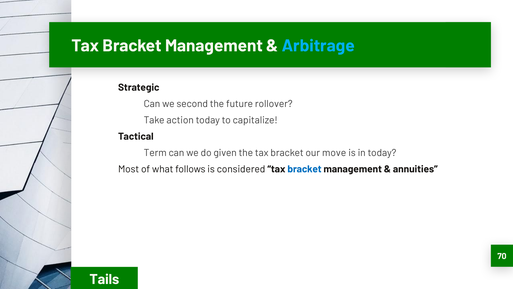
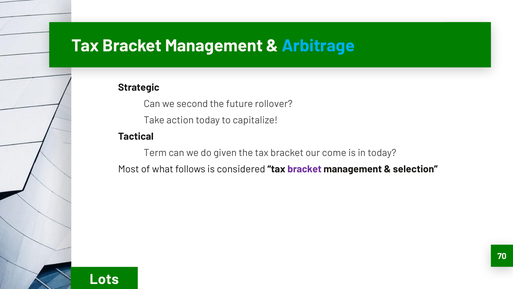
move: move -> come
bracket at (305, 169) colour: blue -> purple
annuities: annuities -> selection
Tails: Tails -> Lots
